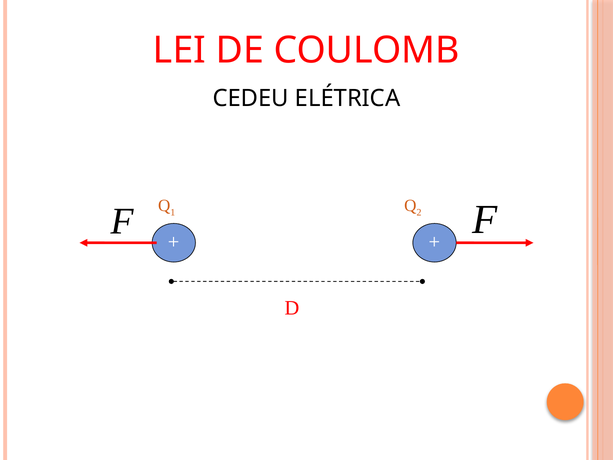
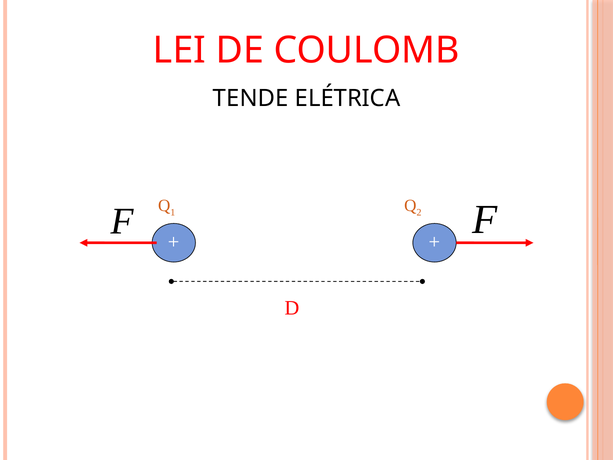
CEDEU: CEDEU -> TENDE
